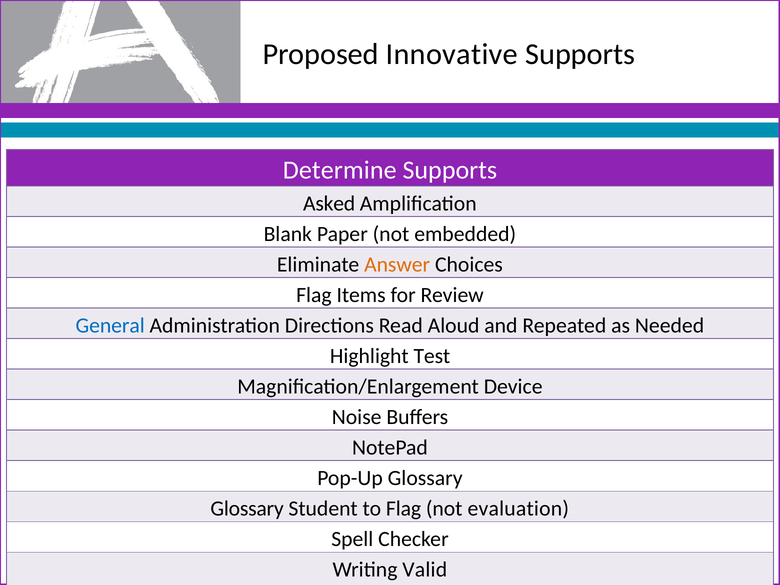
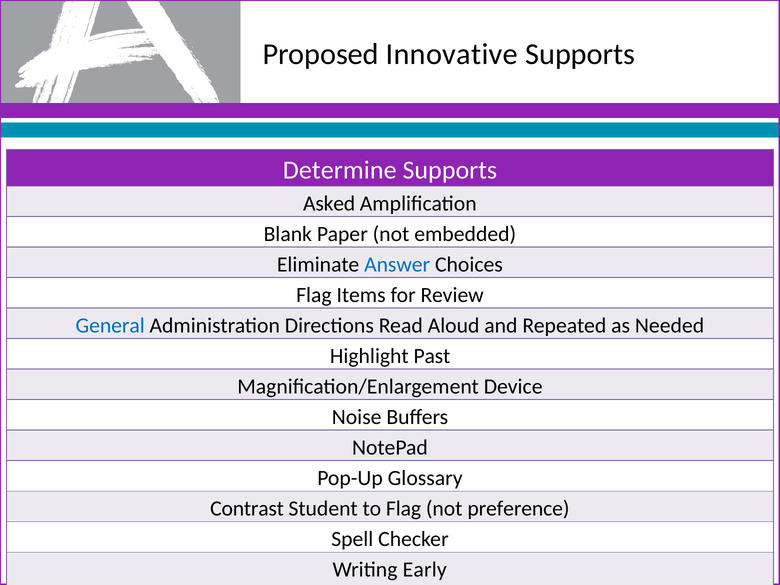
Answer colour: orange -> blue
Test: Test -> Past
Glossary at (247, 509): Glossary -> Contrast
evaluation: evaluation -> preference
Valid: Valid -> Early
